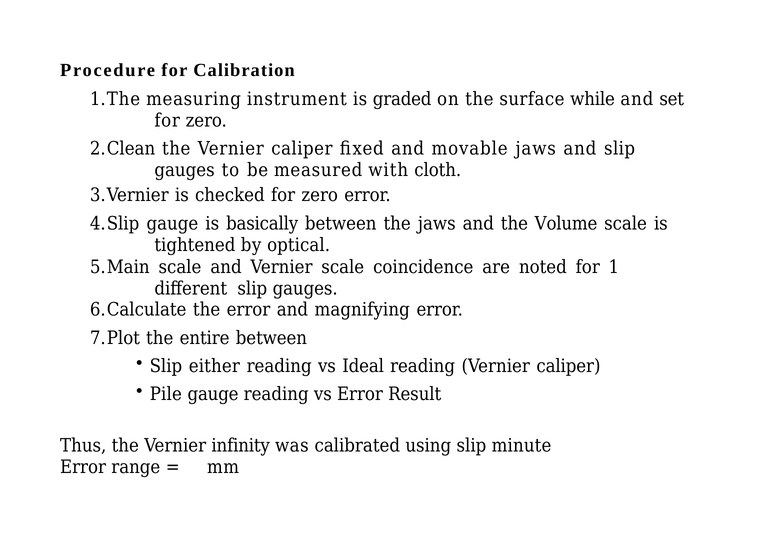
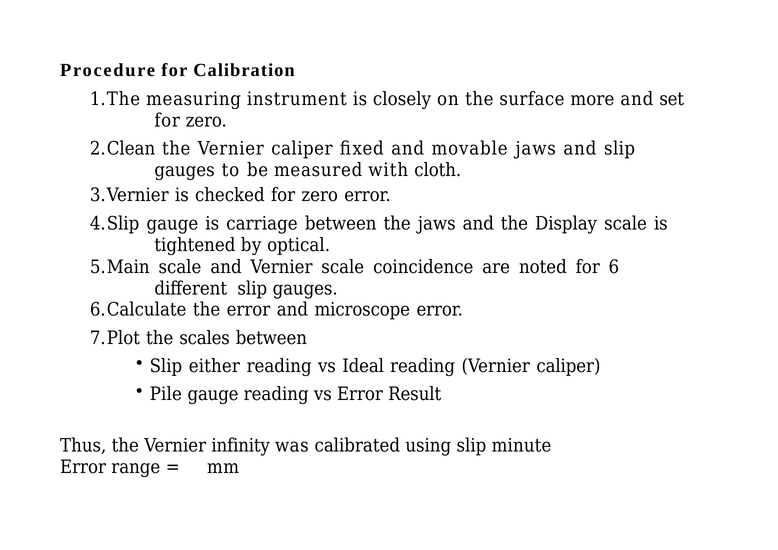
graded: graded -> closely
while: while -> more
basically: basically -> carriage
Volume: Volume -> Display
1: 1 -> 6
magnifying: magnifying -> microscope
entire: entire -> scales
